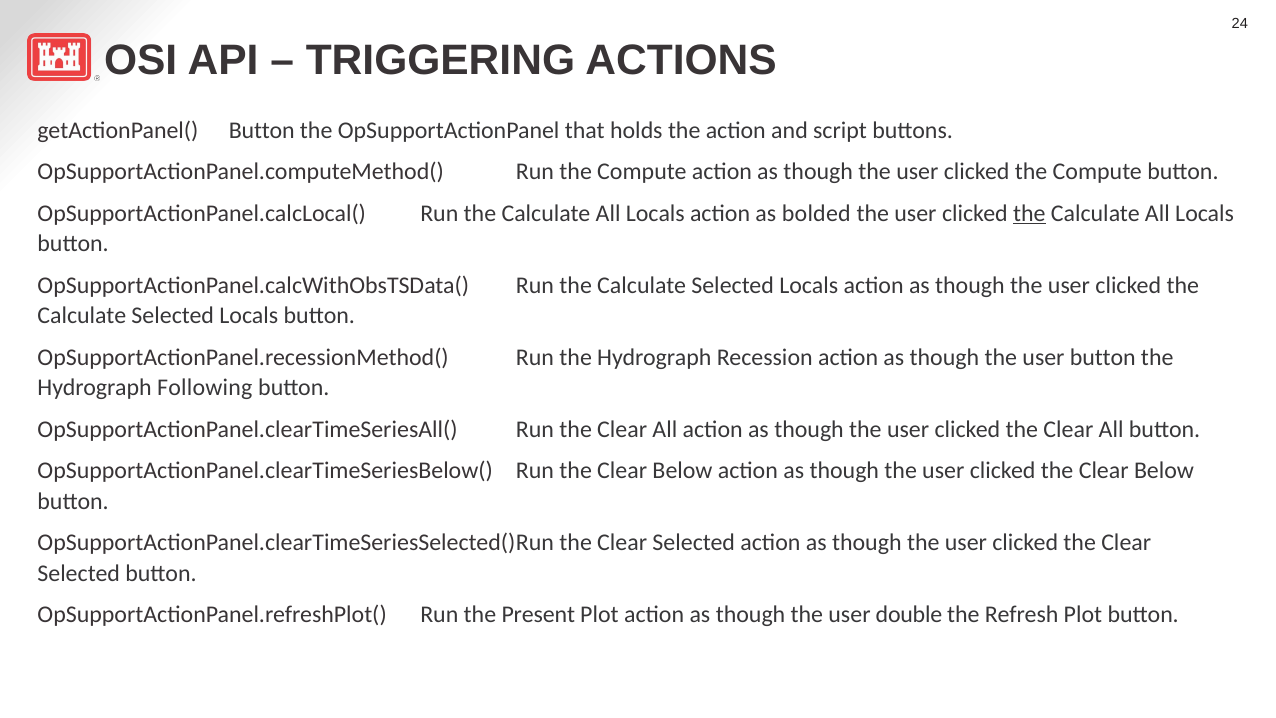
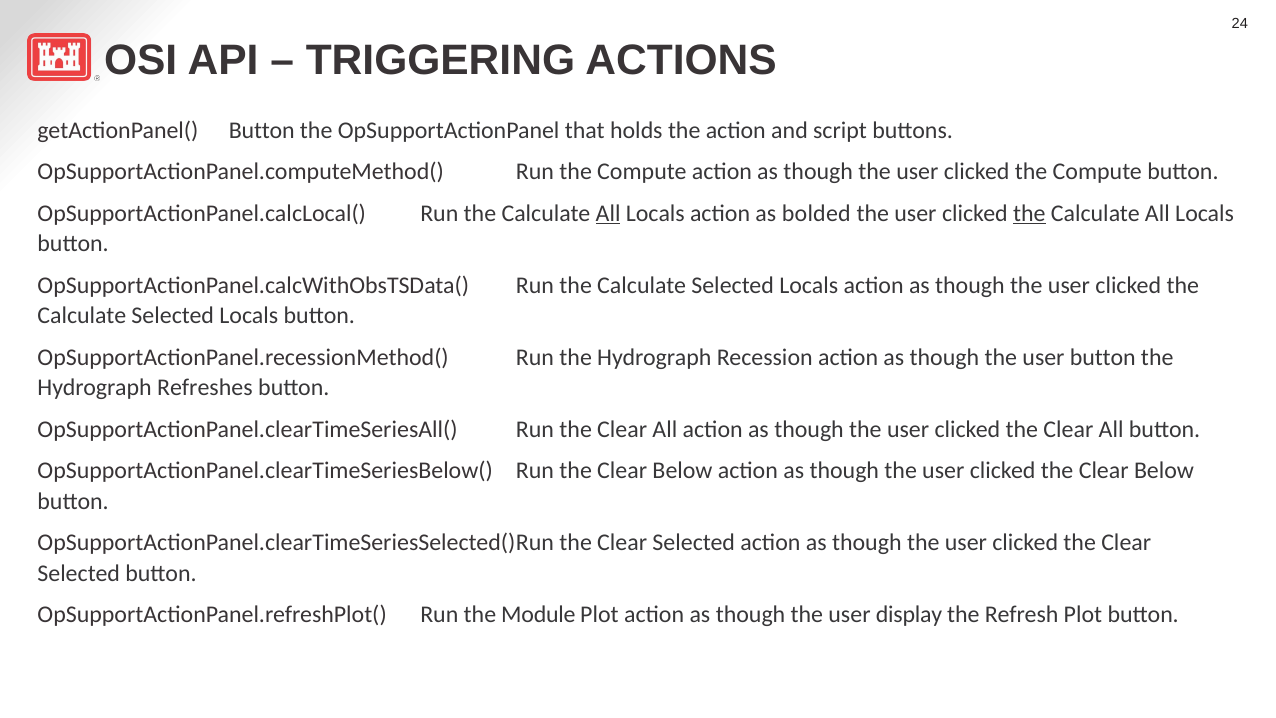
All at (608, 213) underline: none -> present
Following: Following -> Refreshes
Present: Present -> Module
double: double -> display
